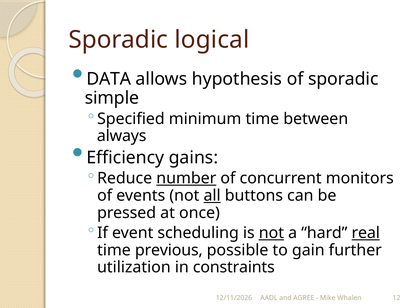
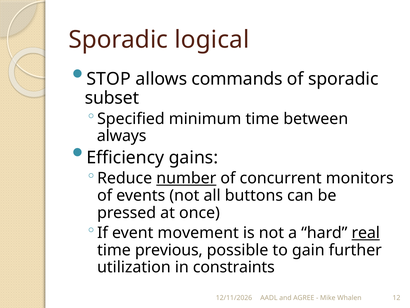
DATA: DATA -> STOP
hypothesis: hypothesis -> commands
simple: simple -> subset
all underline: present -> none
scheduling: scheduling -> movement
not at (271, 232) underline: present -> none
